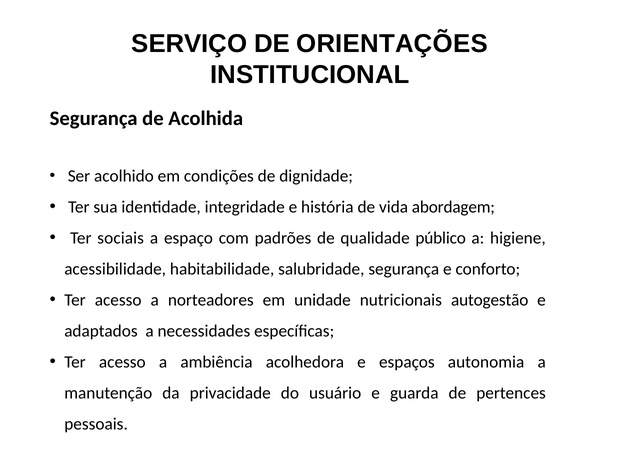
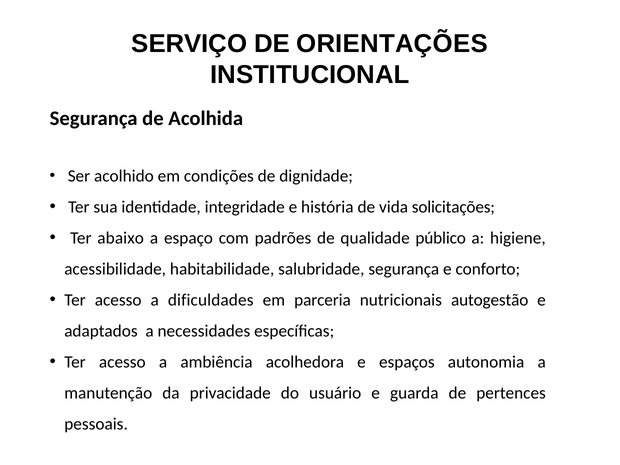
abordagem: abordagem -> solicitações
sociais: sociais -> abaixo
norteadores: norteadores -> dificuldades
unidade: unidade -> parceria
